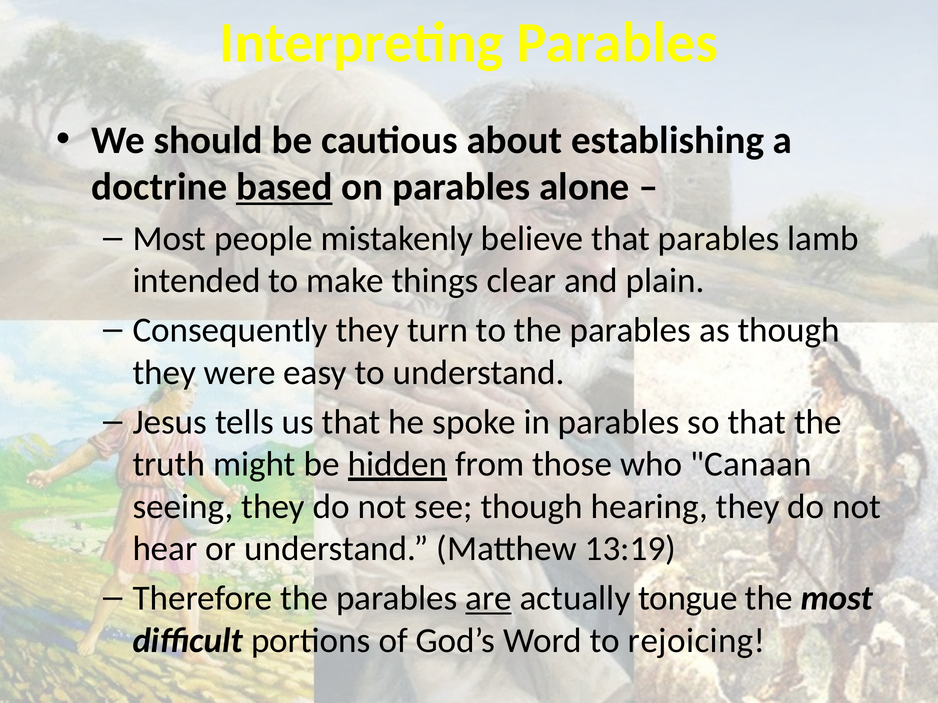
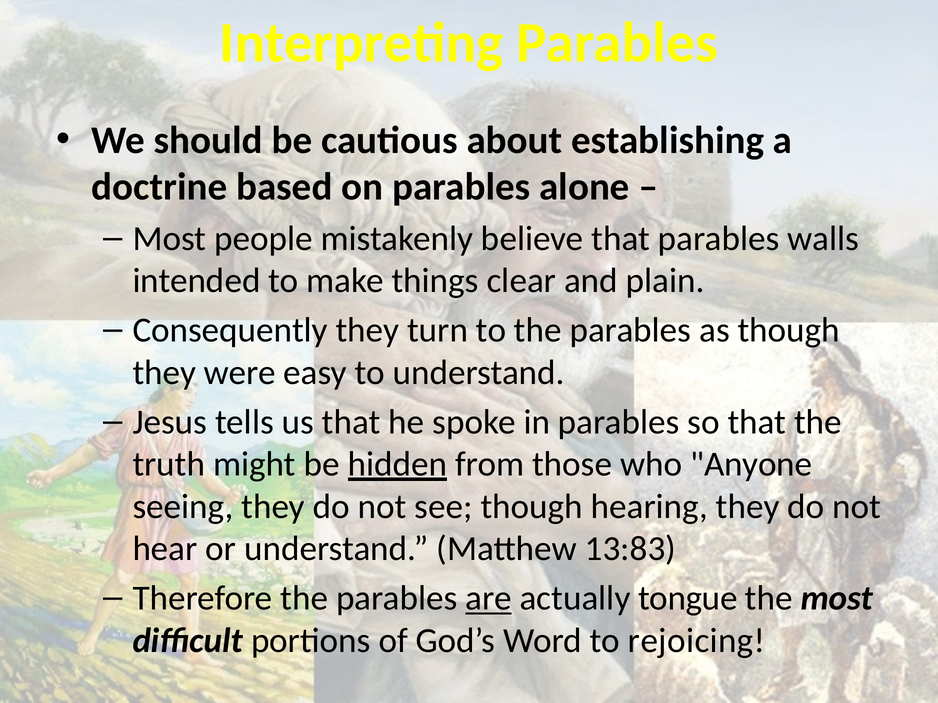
based underline: present -> none
lamb: lamb -> walls
Canaan: Canaan -> Anyone
13:19: 13:19 -> 13:83
